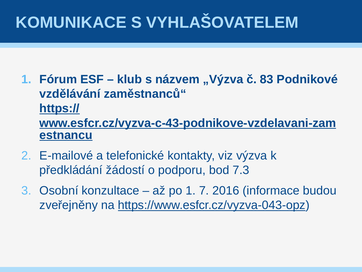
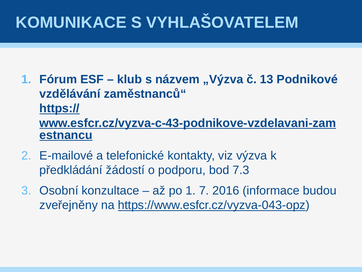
83: 83 -> 13
